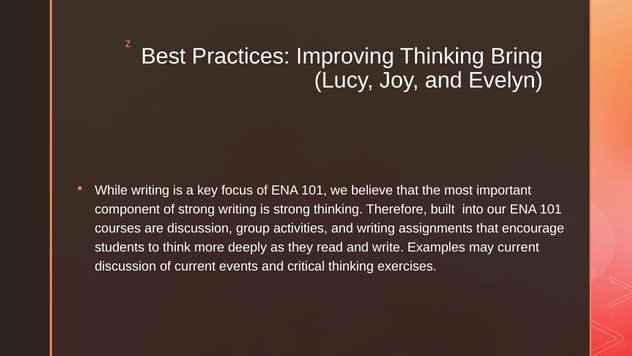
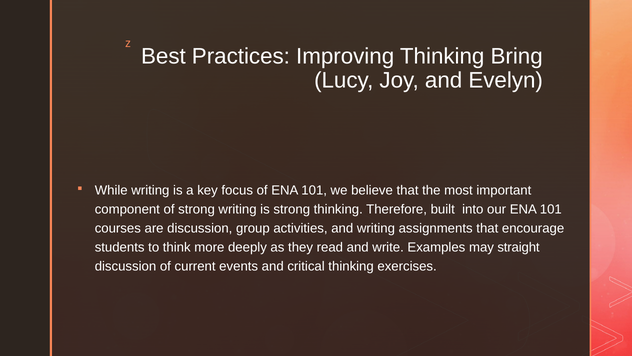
may current: current -> straight
